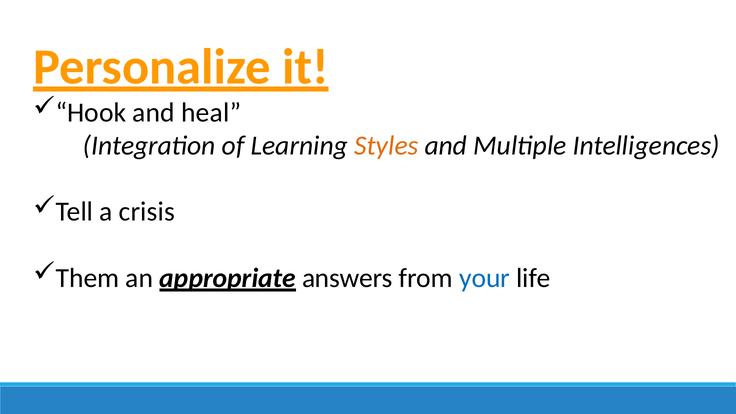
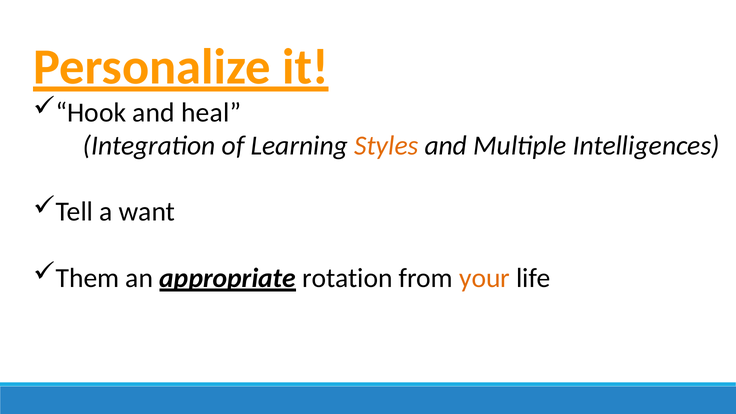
crisis: crisis -> want
answers: answers -> rotation
your colour: blue -> orange
